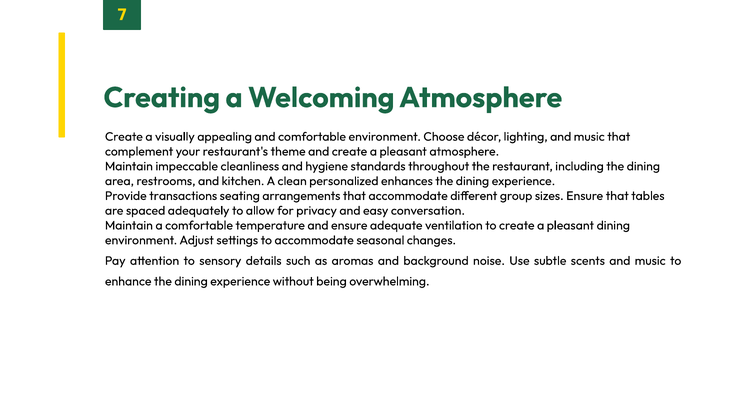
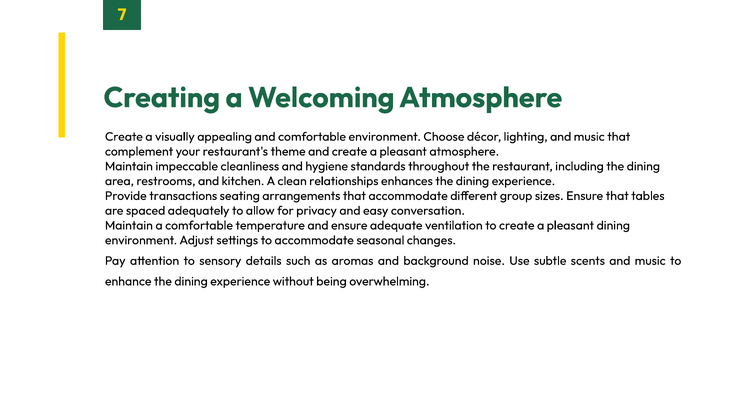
personalized: personalized -> relationships
